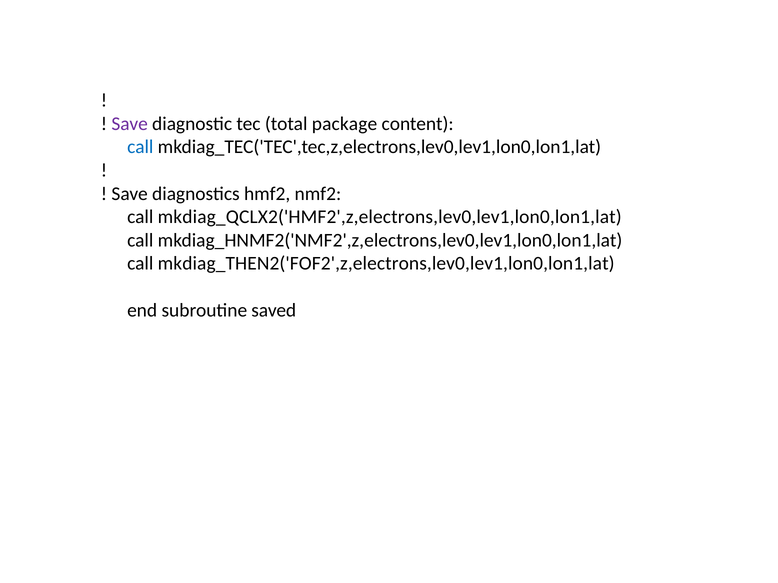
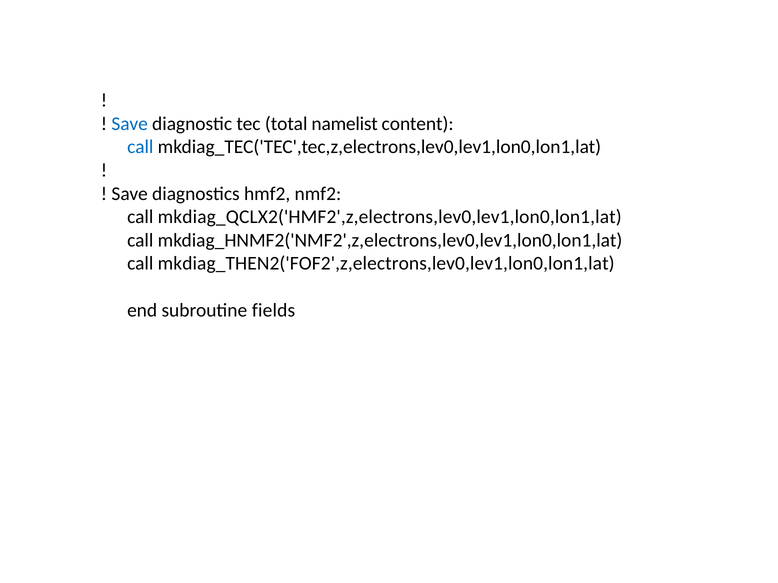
Save at (130, 124) colour: purple -> blue
package: package -> namelist
saved: saved -> fields
